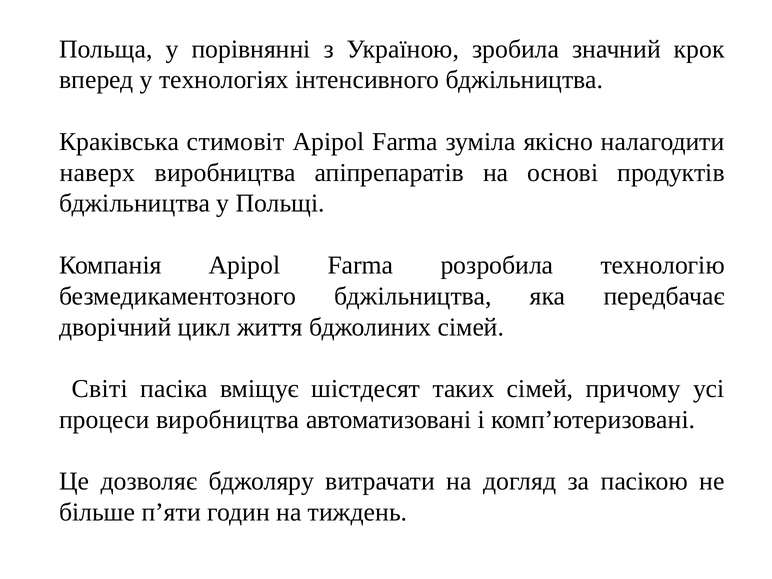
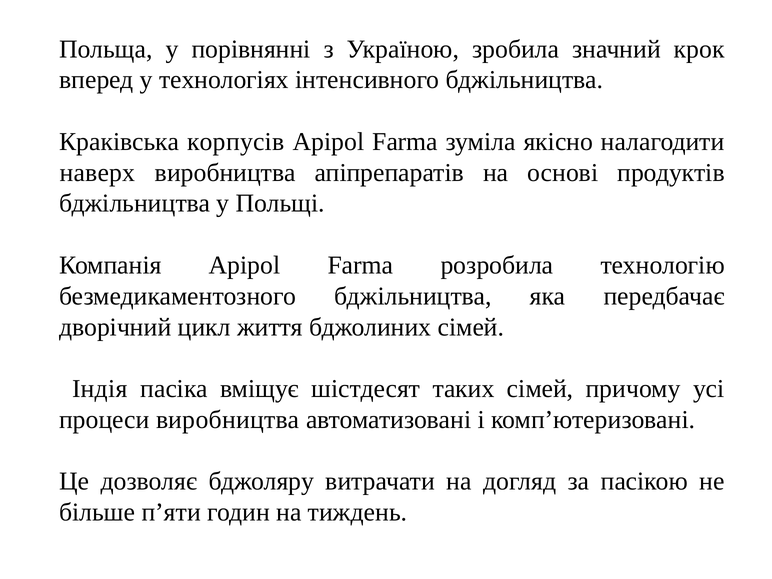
стимовіт: стимовіт -> корпусів
Світі: Світі -> Індія
